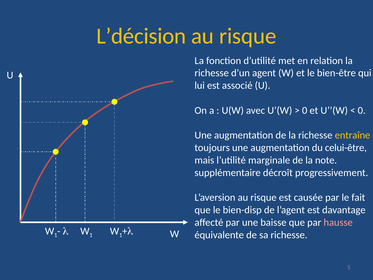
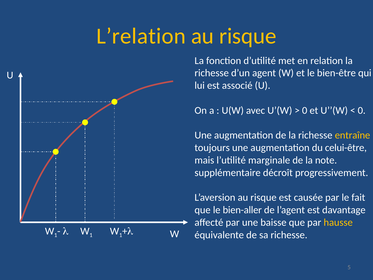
L’décision: L’décision -> L’relation
bien-disp: bien-disp -> bien-aller
hausse colour: pink -> yellow
